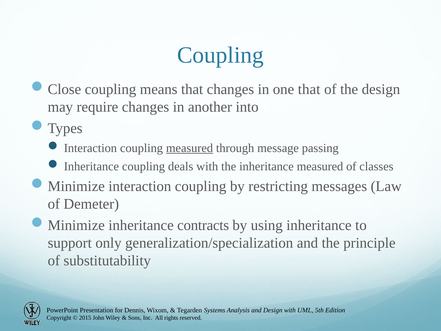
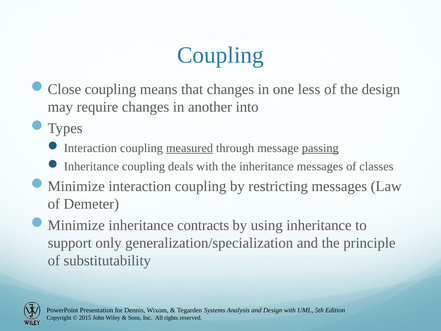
one that: that -> less
passing underline: none -> present
inheritance measured: measured -> messages
